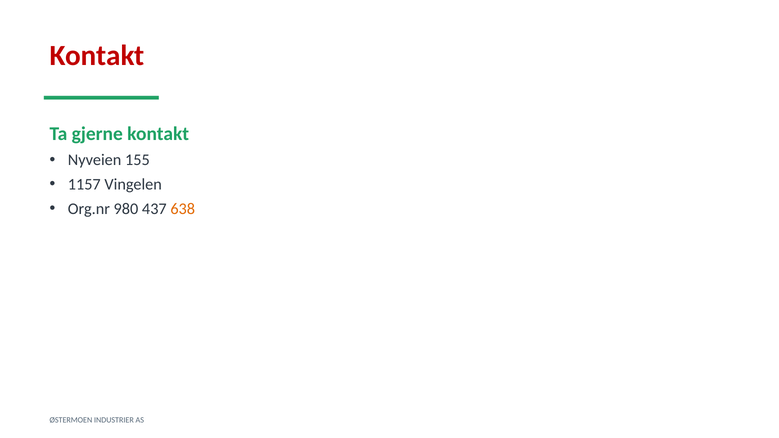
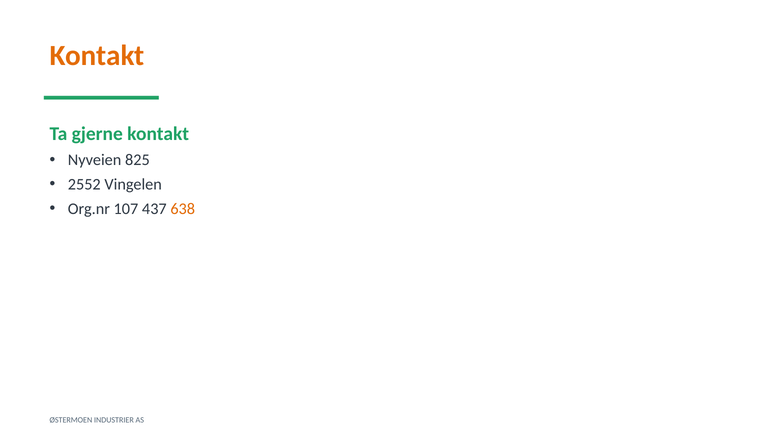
Kontakt at (97, 56) colour: red -> orange
155: 155 -> 825
1157: 1157 -> 2552
980: 980 -> 107
